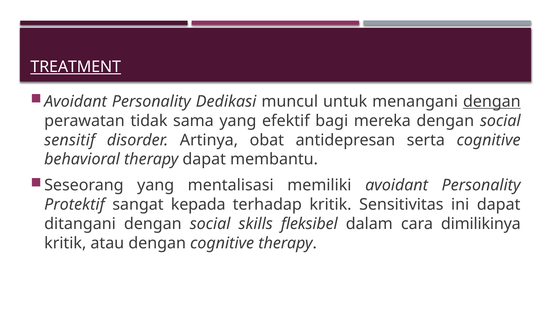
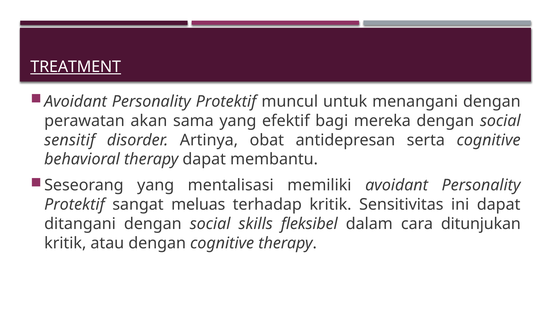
Dedikasi at (226, 101): Dedikasi -> Protektif
dengan at (492, 101) underline: present -> none
tidak: tidak -> akan
kepada: kepada -> meluas
dimilikinya: dimilikinya -> ditunjukan
